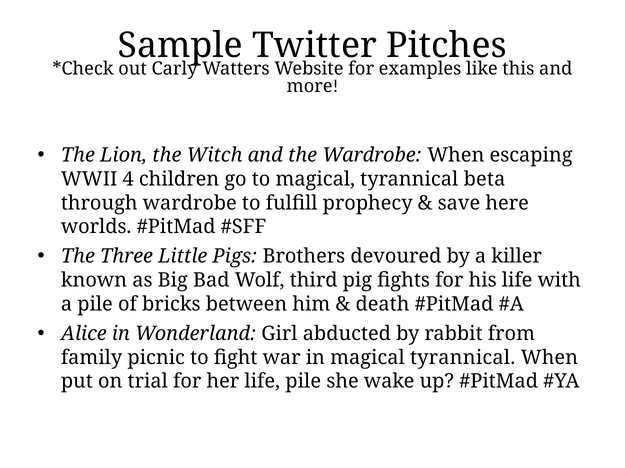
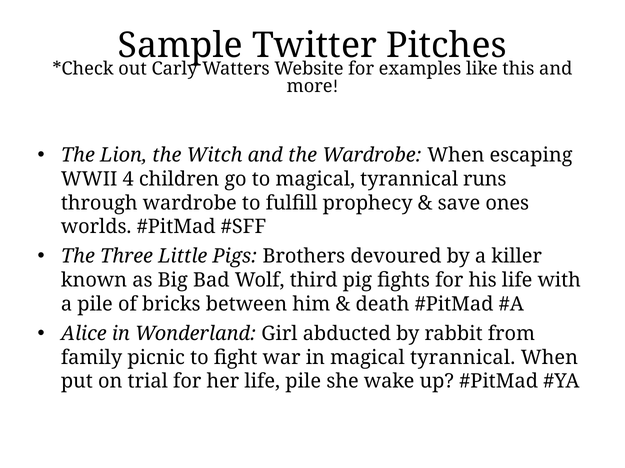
beta: beta -> runs
here: here -> ones
